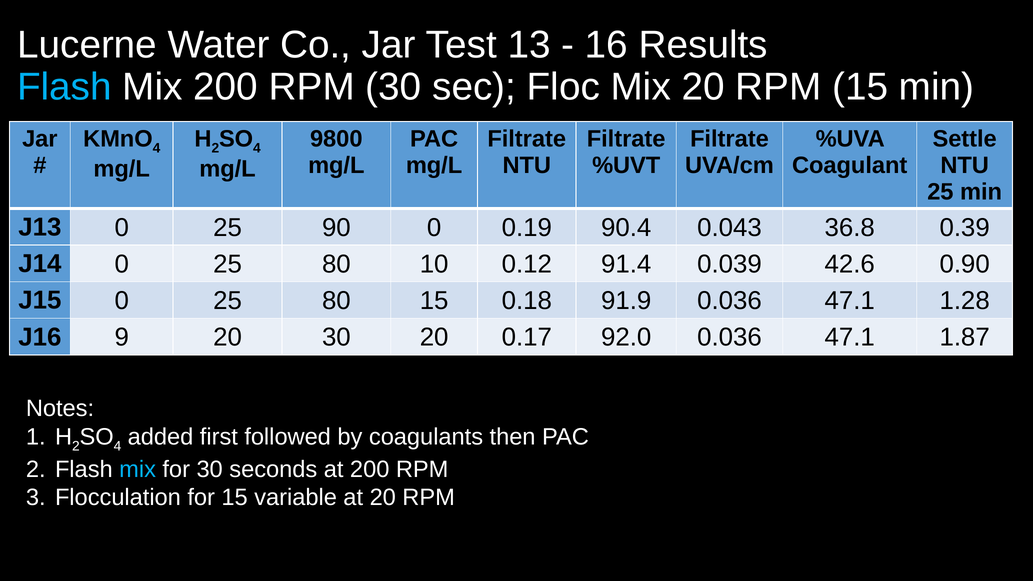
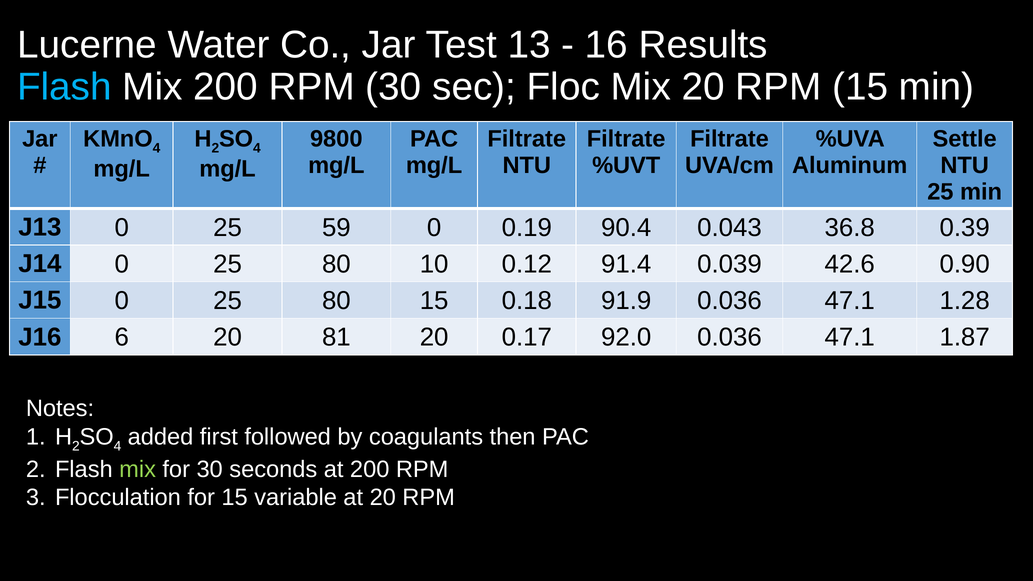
Coagulant: Coagulant -> Aluminum
90: 90 -> 59
9: 9 -> 6
20 30: 30 -> 81
mix at (138, 469) colour: light blue -> light green
